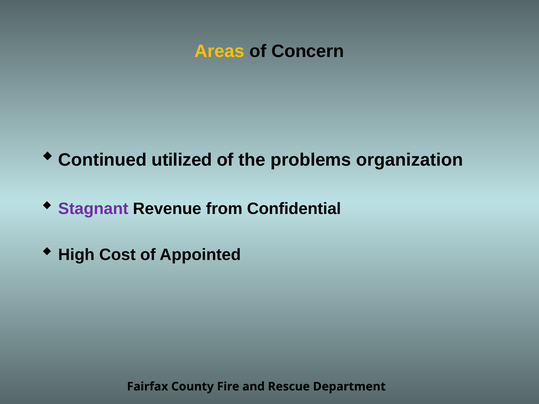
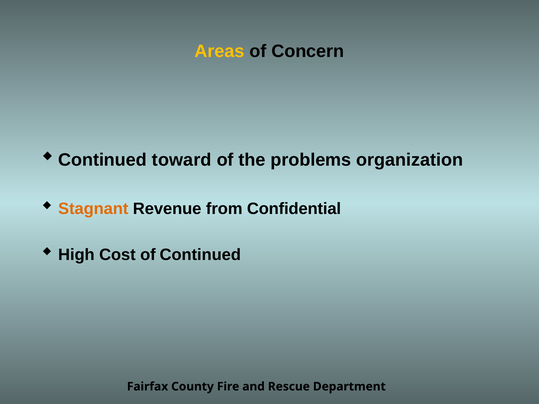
utilized: utilized -> toward
Stagnant colour: purple -> orange
of Appointed: Appointed -> Continued
